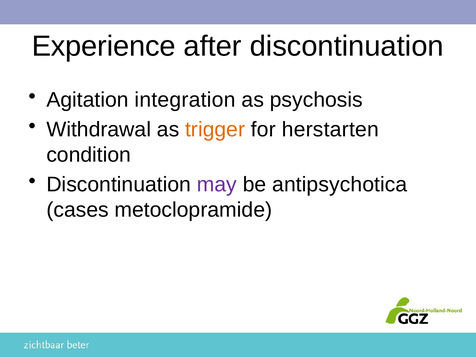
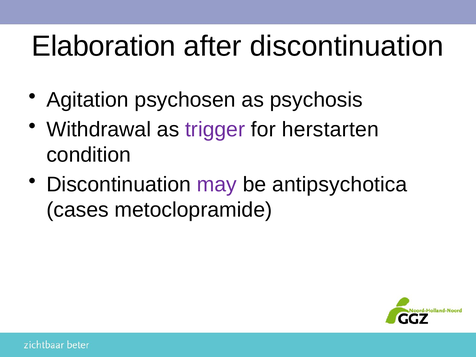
Experience: Experience -> Elaboration
integration: integration -> psychosen
trigger colour: orange -> purple
